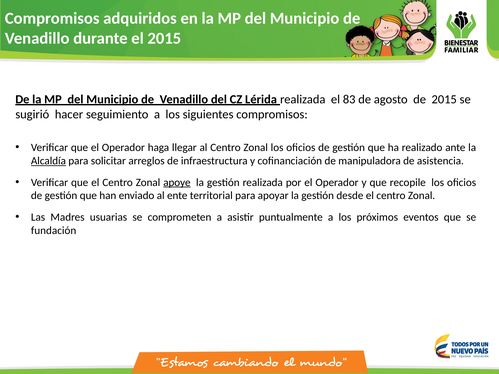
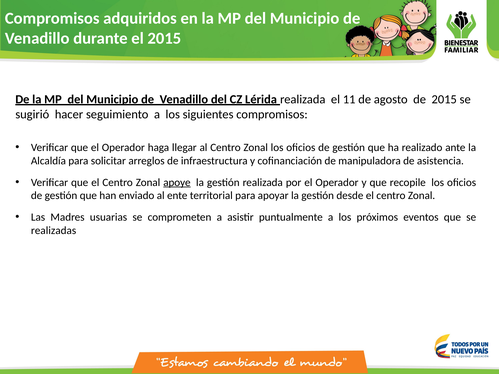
83: 83 -> 11
Alcaldía underline: present -> none
fundación: fundación -> realizadas
